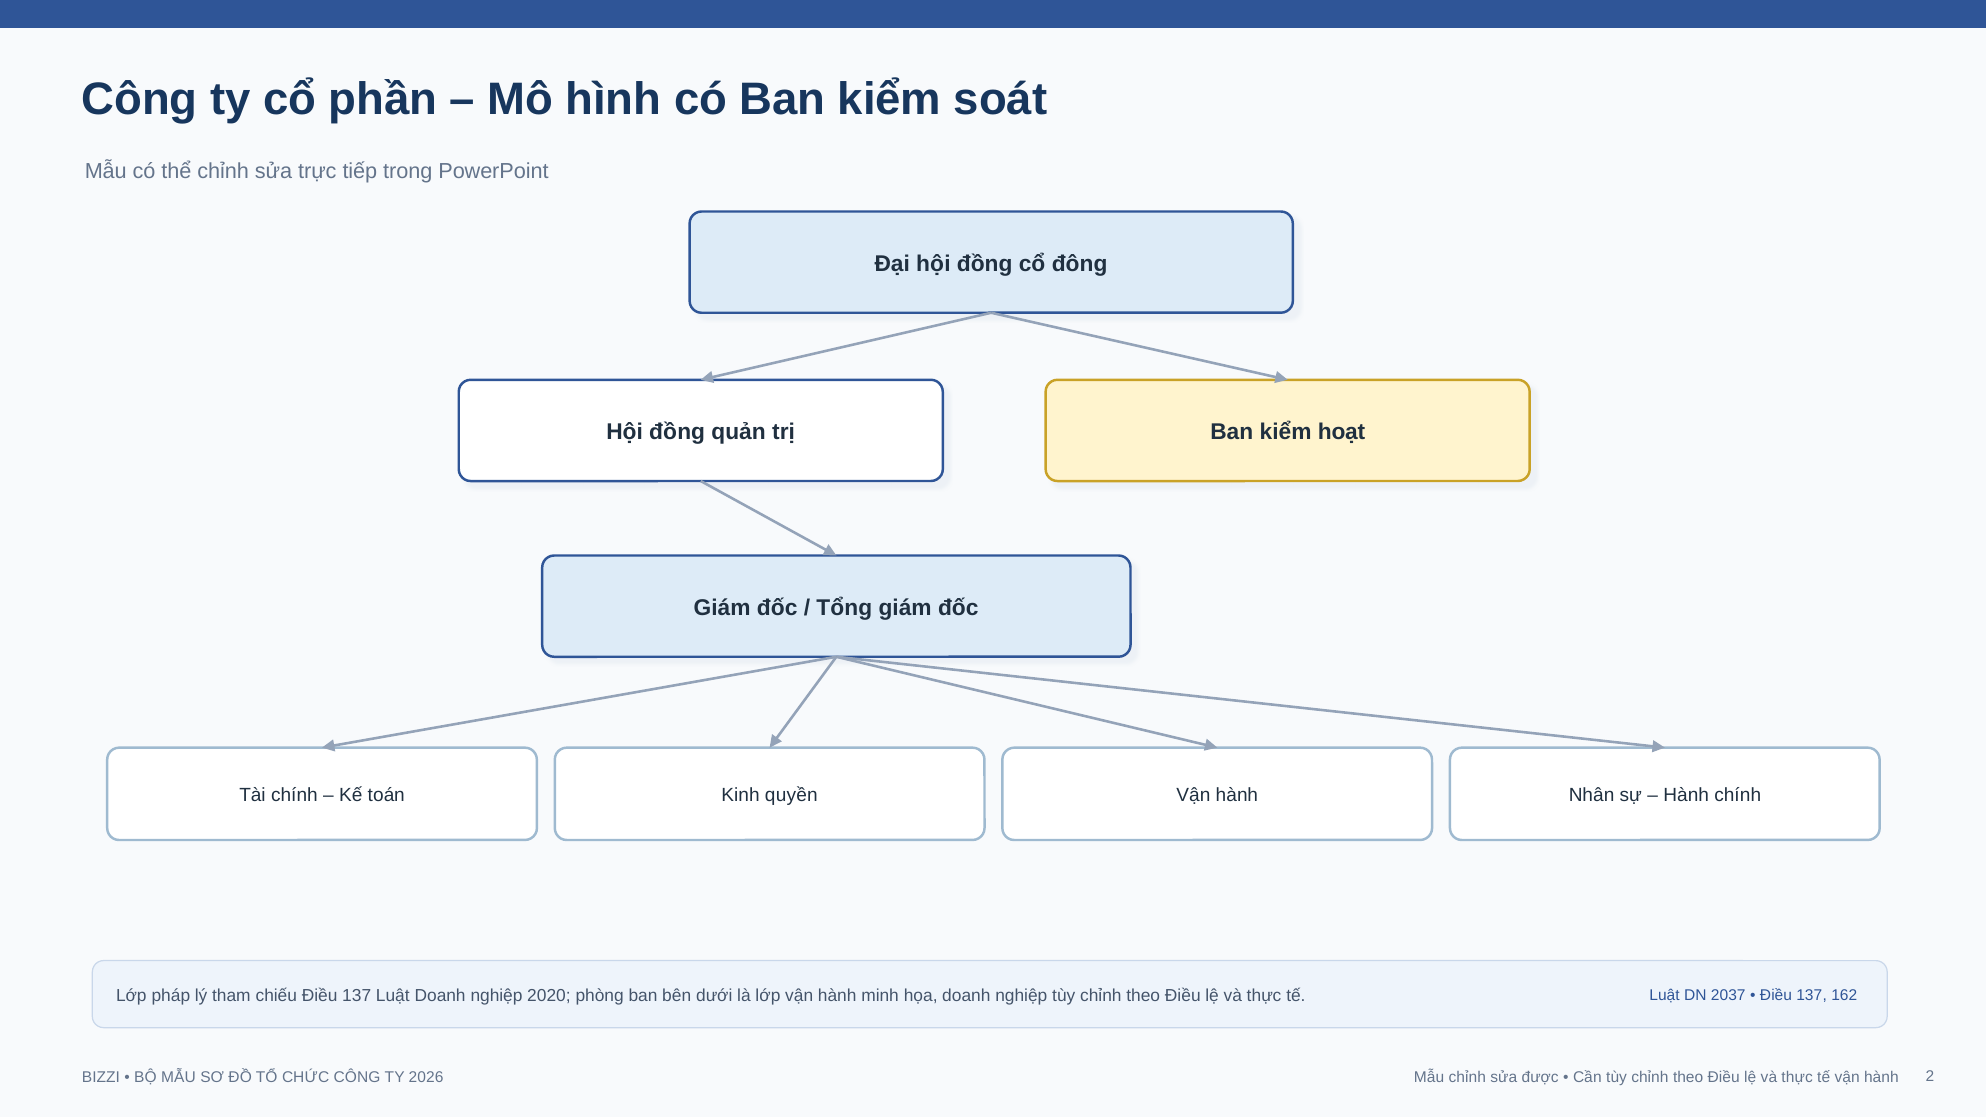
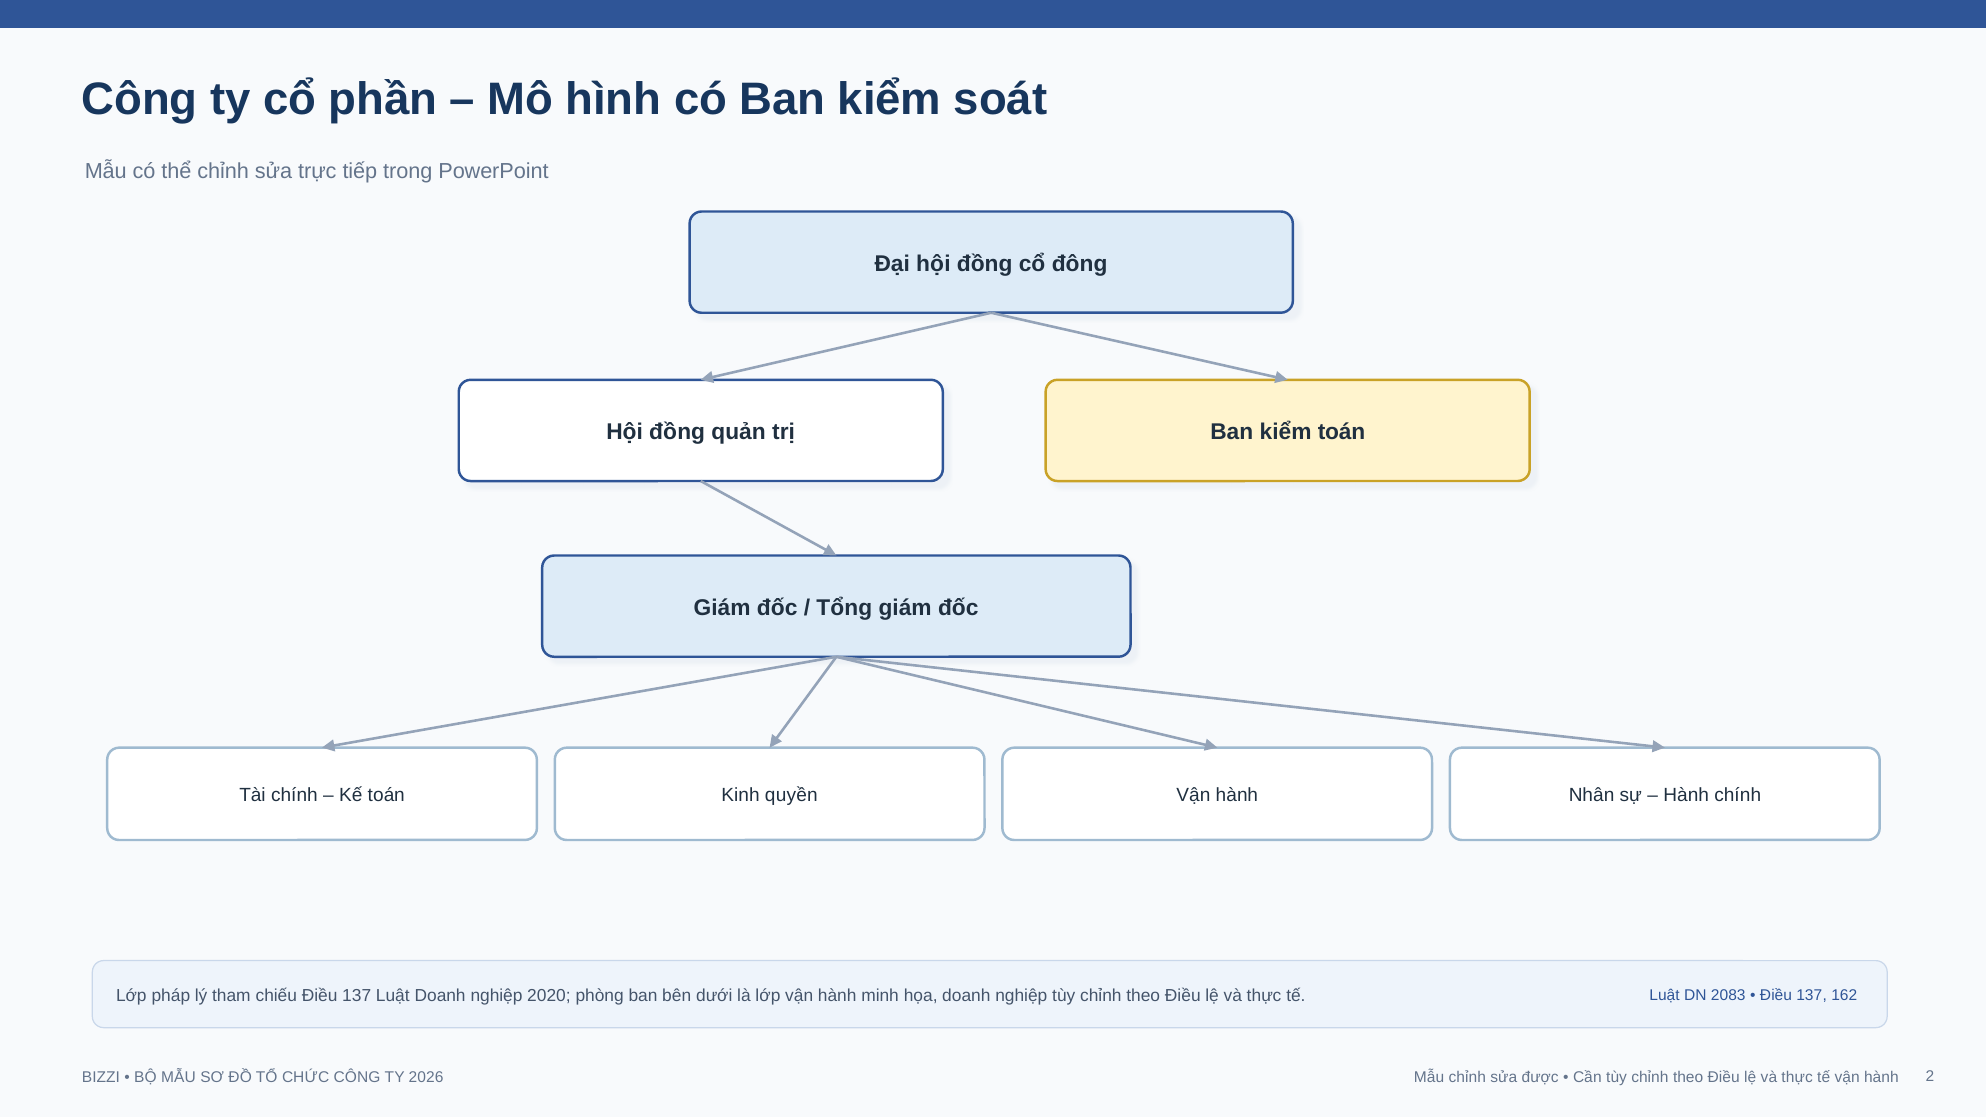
kiểm hoạt: hoạt -> toán
2037: 2037 -> 2083
